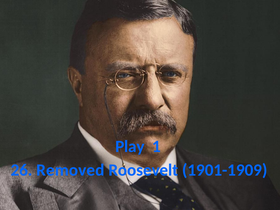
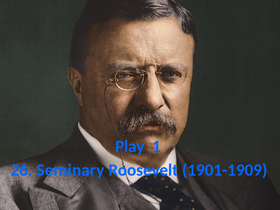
Removed: Removed -> Seminary
